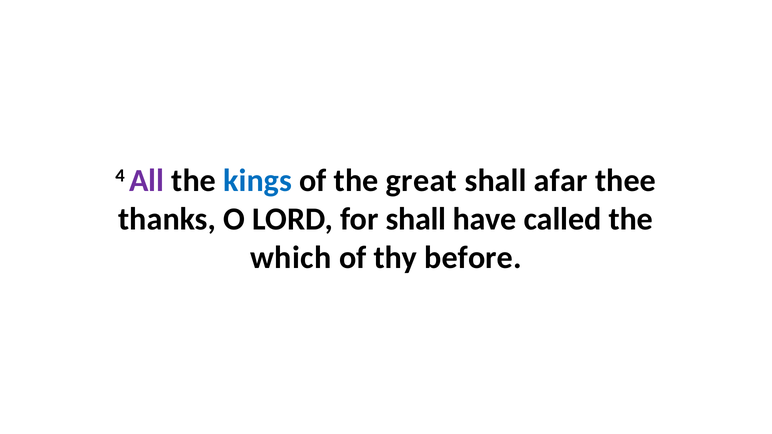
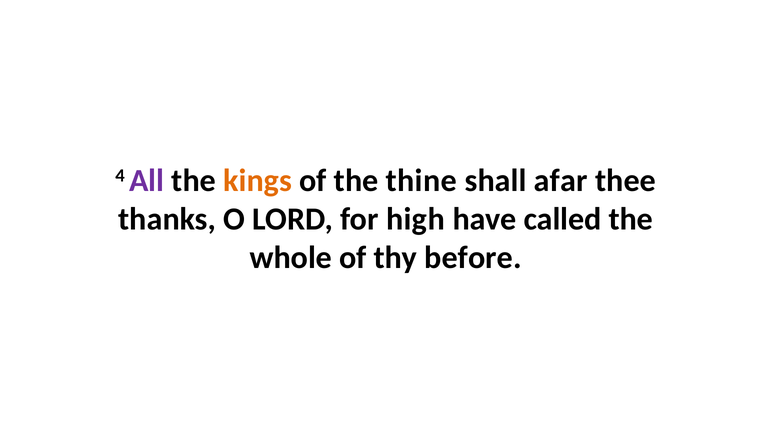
kings colour: blue -> orange
great: great -> thine
for shall: shall -> high
which: which -> whole
